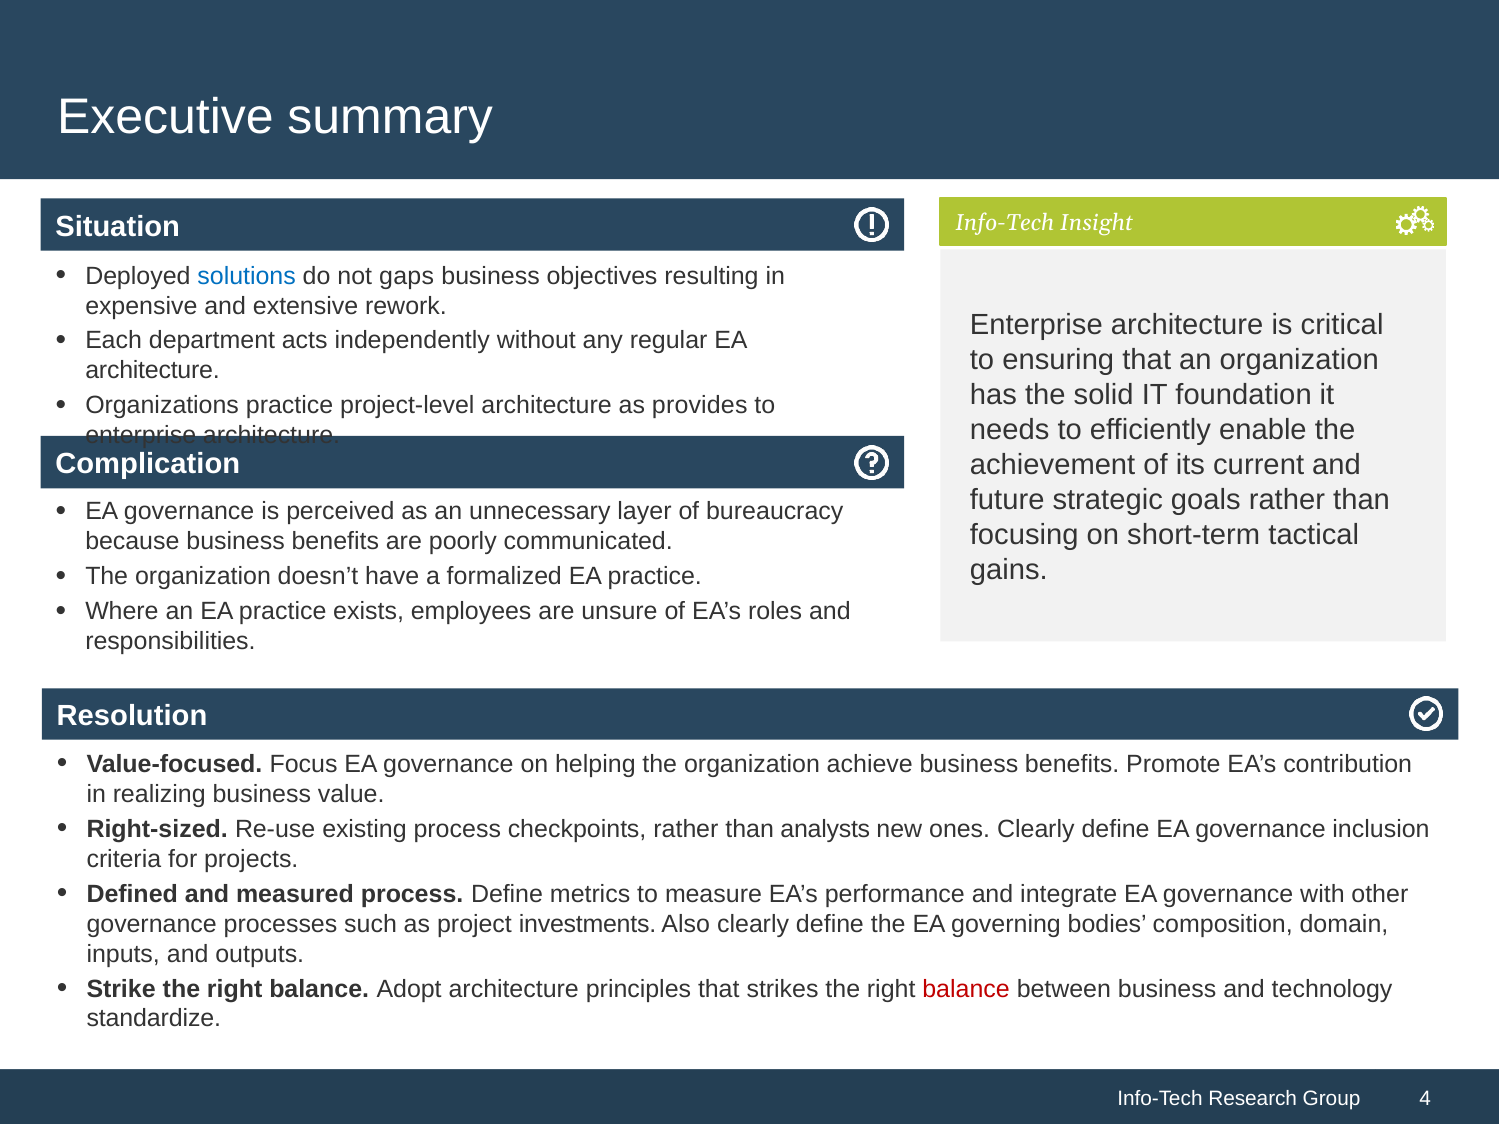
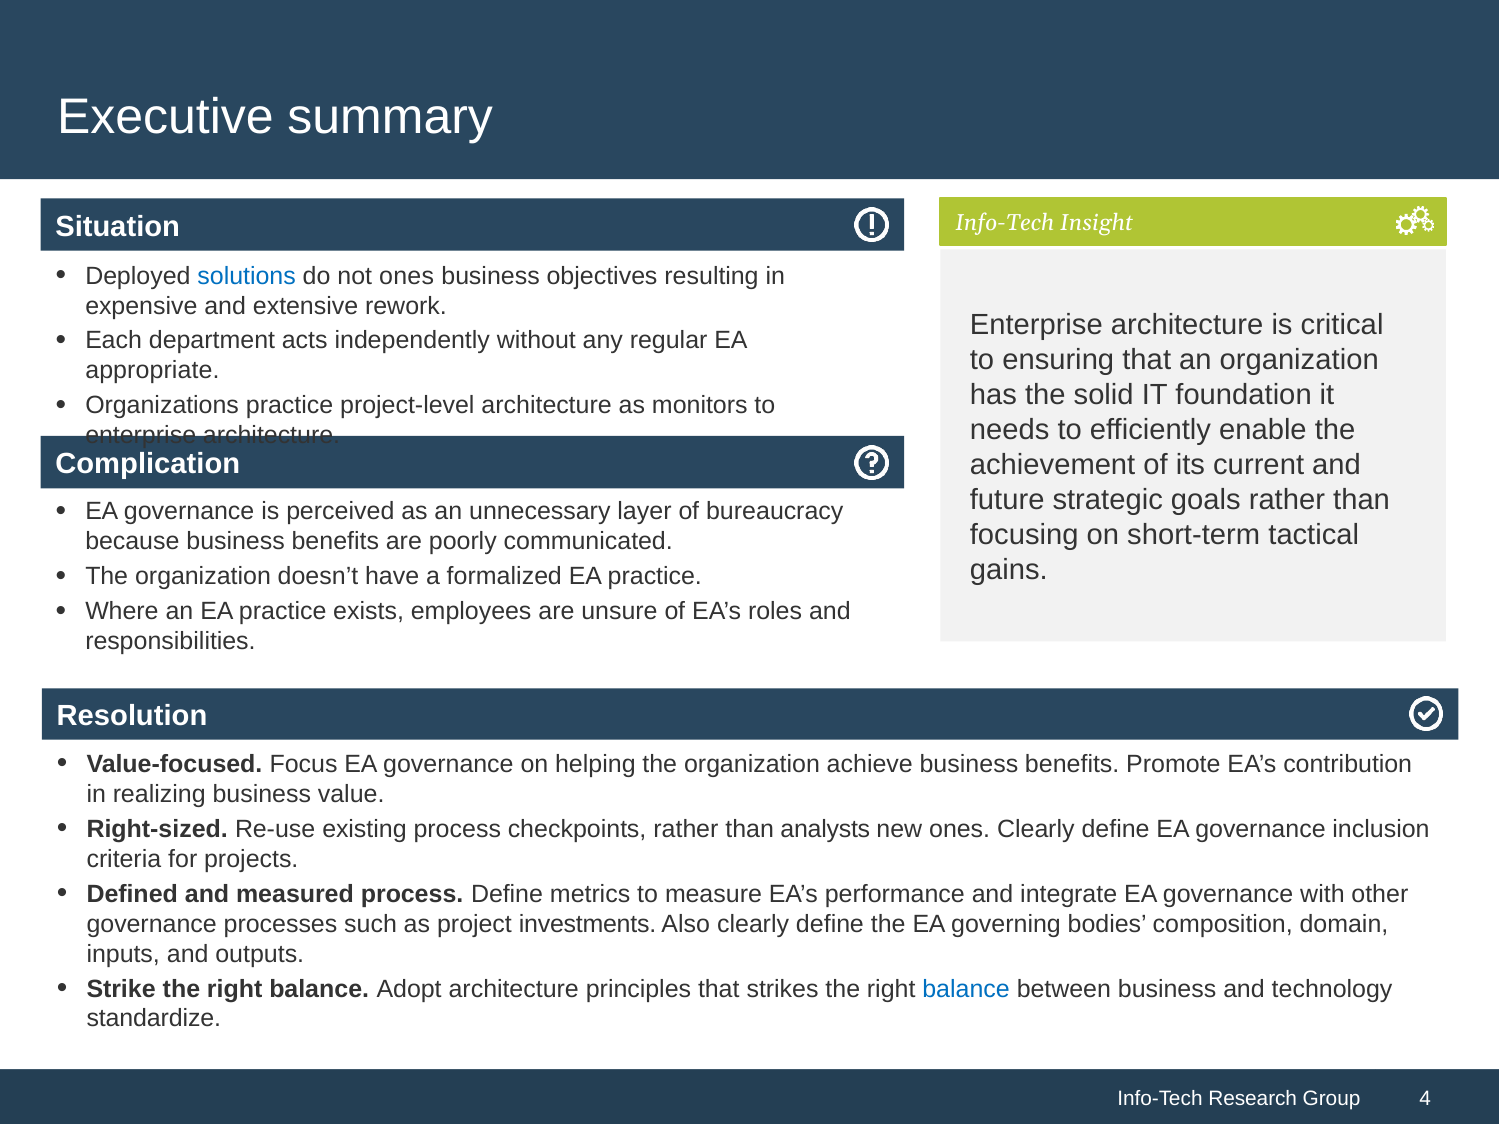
not gaps: gaps -> ones
architecture at (153, 371): architecture -> appropriate
provides: provides -> monitors
balance at (966, 989) colour: red -> blue
